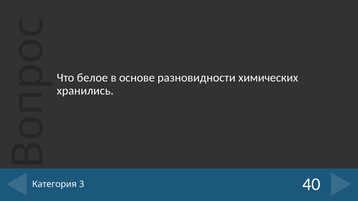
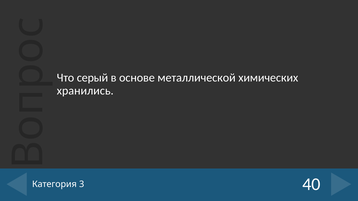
белое: белое -> серый
разновидности: разновидности -> металлической
